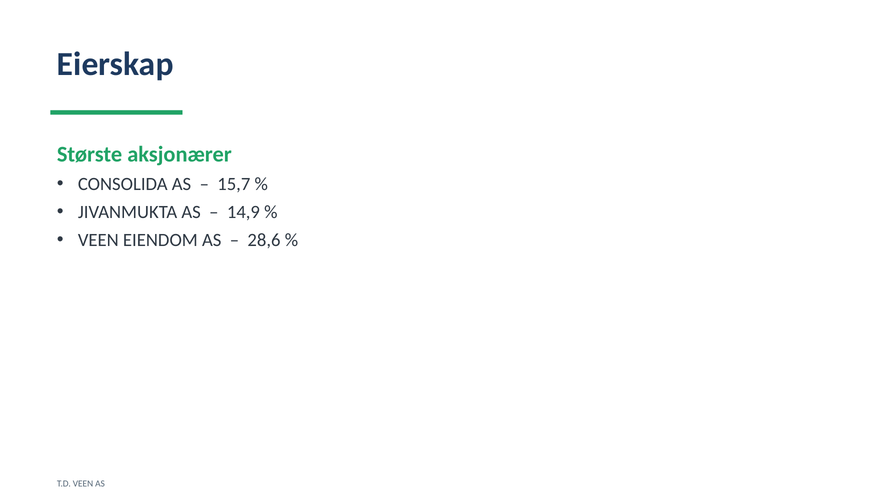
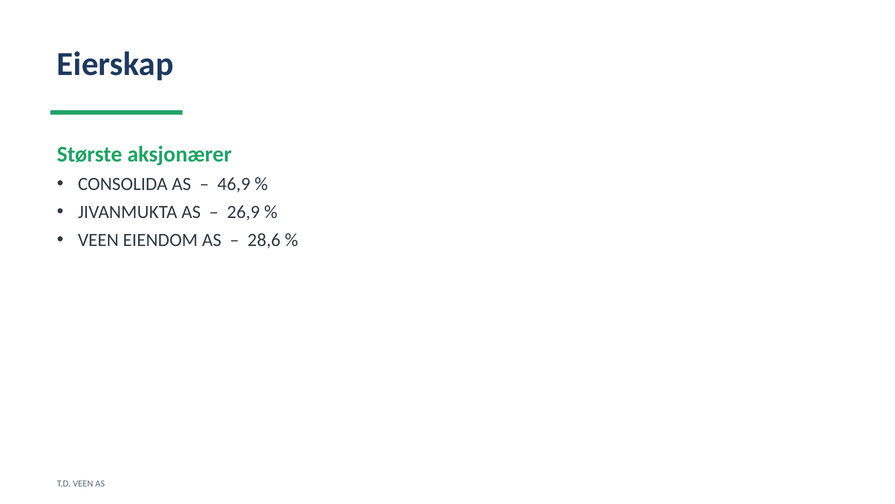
15,7: 15,7 -> 46,9
14,9: 14,9 -> 26,9
